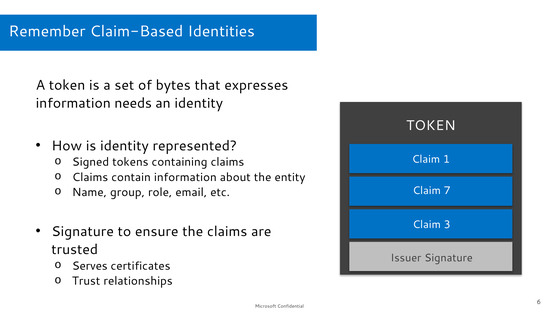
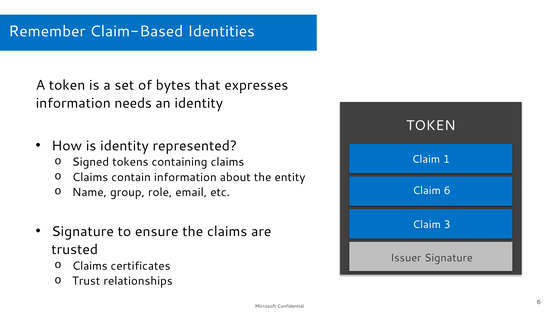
Claim 7: 7 -> 6
Serves at (90, 266): Serves -> Claims
